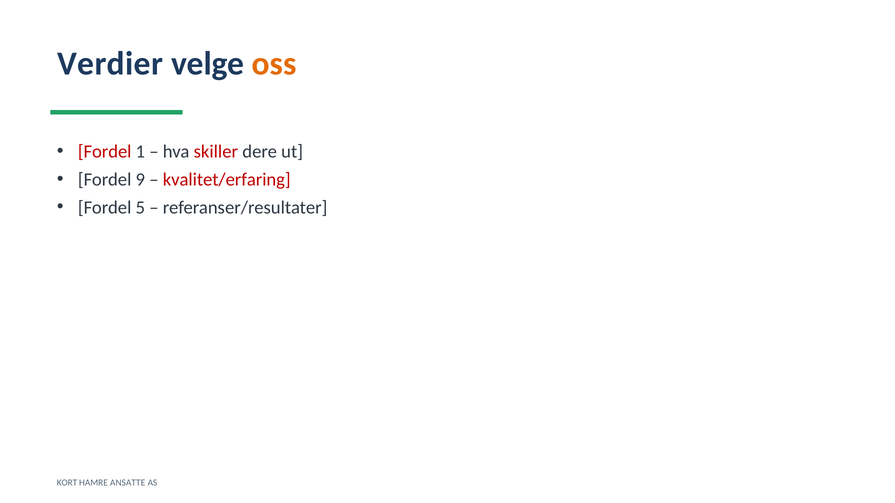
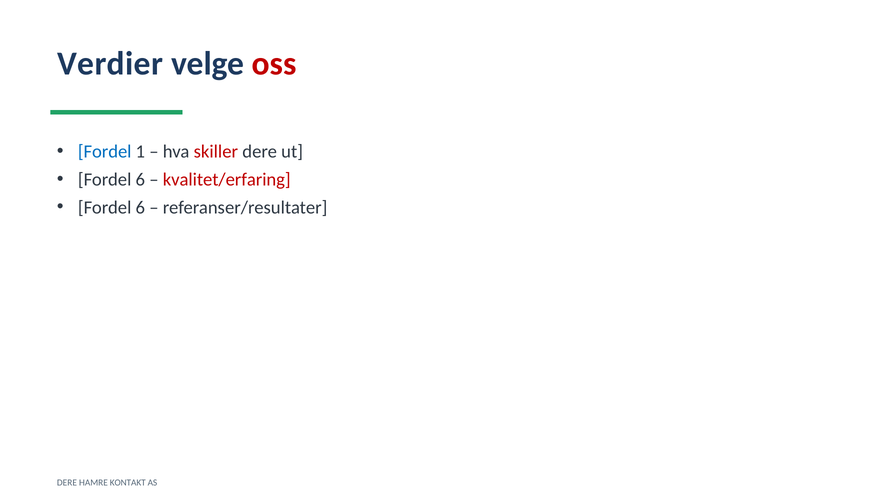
oss colour: orange -> red
Fordel at (105, 152) colour: red -> blue
9 at (140, 180): 9 -> 6
5 at (140, 208): 5 -> 6
KORT at (67, 483): KORT -> DERE
ANSATTE: ANSATTE -> KONTAKT
